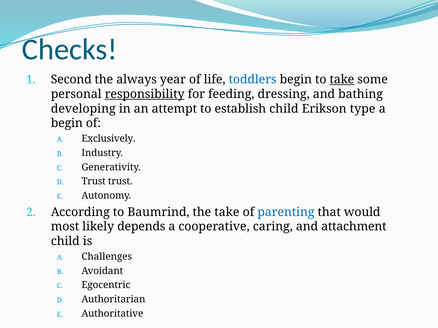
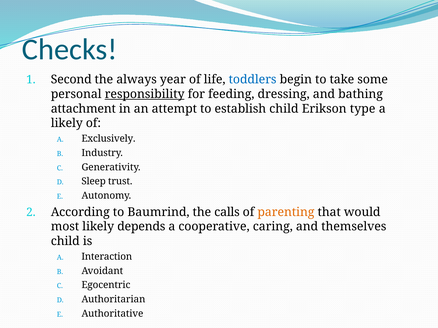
take at (342, 80) underline: present -> none
developing: developing -> attachment
begin at (67, 123): begin -> likely
Trust at (94, 182): Trust -> Sleep
the take: take -> calls
parenting colour: blue -> orange
attachment: attachment -> themselves
Challenges: Challenges -> Interaction
